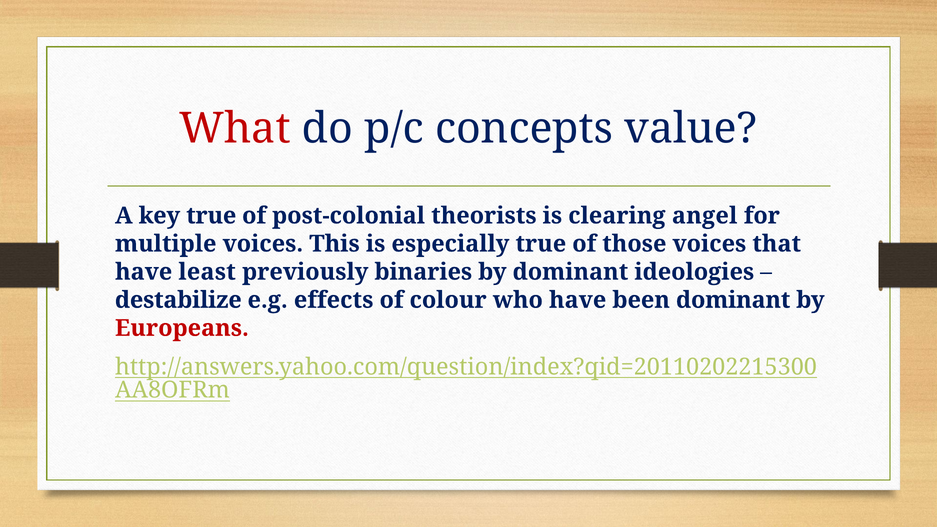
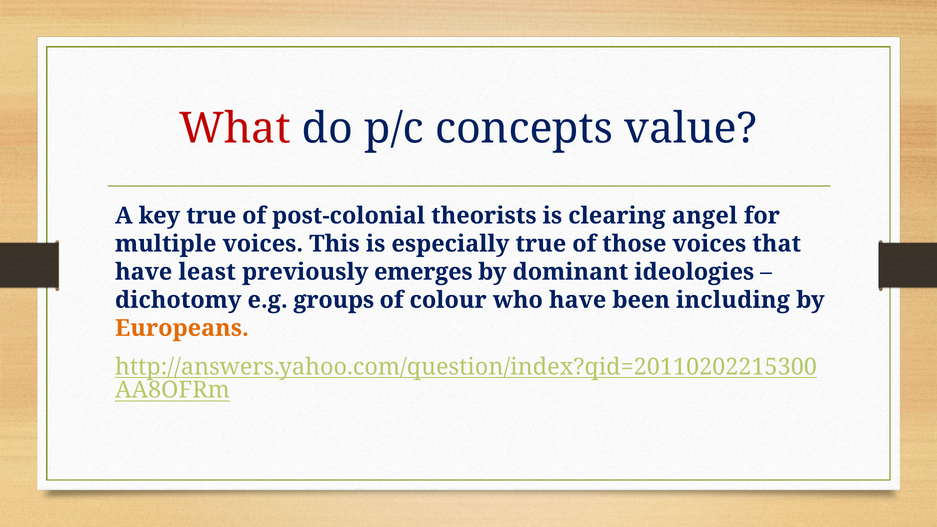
binaries: binaries -> emerges
destabilize: destabilize -> dichotomy
effects: effects -> groups
been dominant: dominant -> including
Europeans colour: red -> orange
